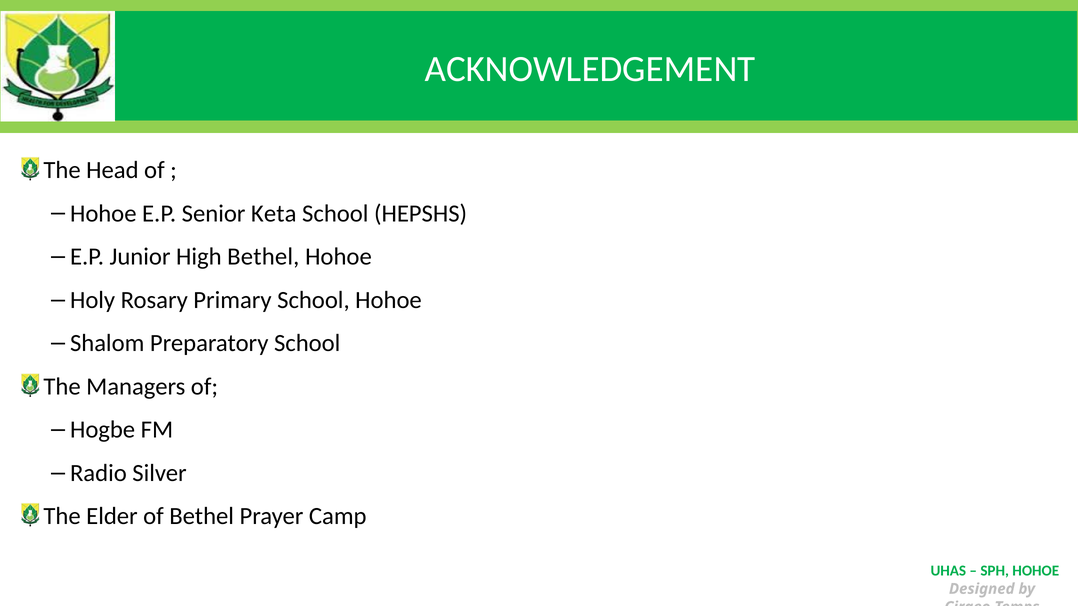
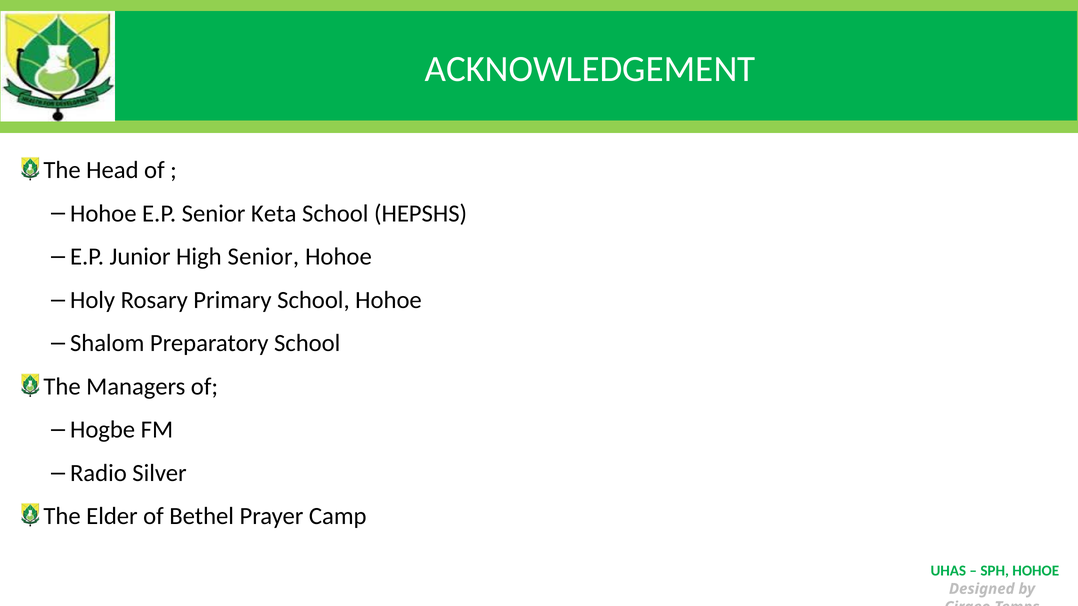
High Bethel: Bethel -> Senior
